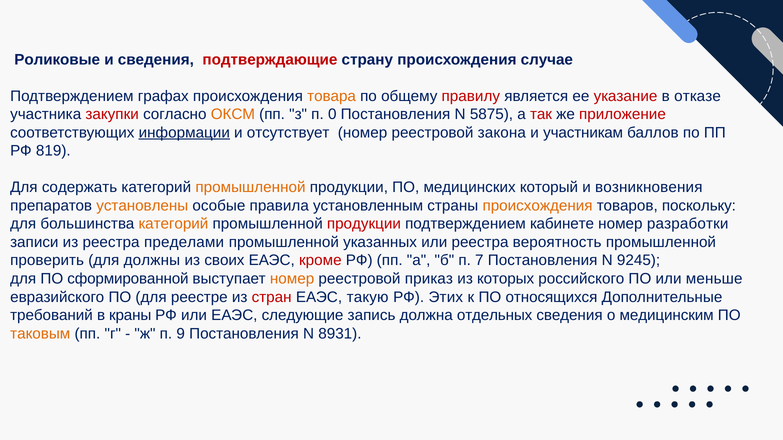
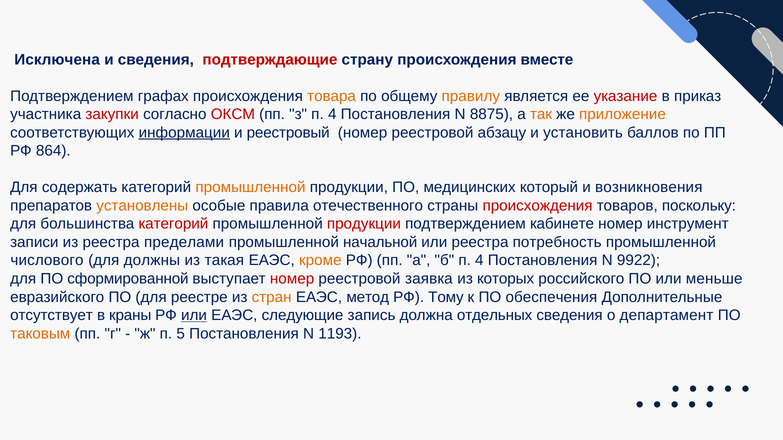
Роликовые: Роликовые -> Исключена
случае: случае -> вместе
правилу colour: red -> orange
отказе: отказе -> приказ
ОКСМ colour: orange -> red
з п 0: 0 -> 4
5875: 5875 -> 8875
так colour: red -> orange
приложение colour: red -> orange
отсутствует: отсутствует -> реестровый
закона: закона -> абзацу
участникам: участникам -> установить
819: 819 -> 864
установленным: установленным -> отечественного
происхождения at (538, 206) colour: orange -> red
категорий at (173, 224) colour: orange -> red
разработки: разработки -> инструмент
указанных: указанных -> начальной
вероятность: вероятность -> потребность
проверить: проверить -> числового
своих: своих -> такая
кроме colour: red -> orange
б п 7: 7 -> 4
9245: 9245 -> 9922
номер at (292, 279) colour: orange -> red
приказ: приказ -> заявка
стран colour: red -> orange
такую: такую -> метод
Этих: Этих -> Тому
относящихся: относящихся -> обеспечения
требований: требований -> отсутствует
или at (194, 316) underline: none -> present
медицинским: медицинским -> департамент
9: 9 -> 5
8931: 8931 -> 1193
